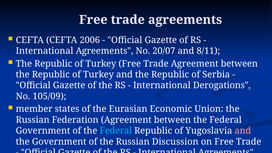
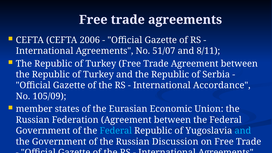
20/07: 20/07 -> 51/07
Derogations: Derogations -> Accordance
and at (243, 131) colour: pink -> light blue
